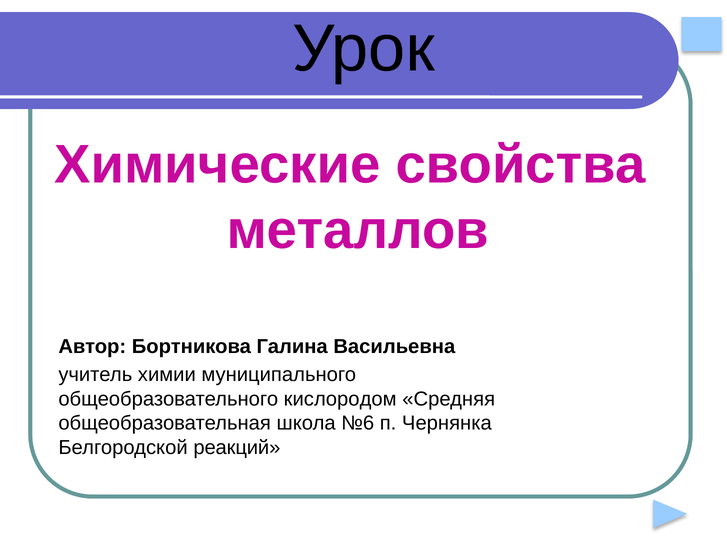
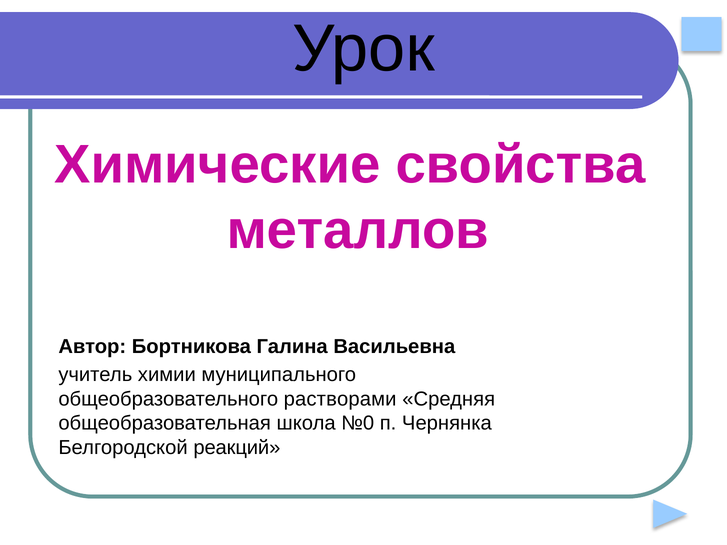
кислородом: кислородом -> растворами
№6: №6 -> №0
